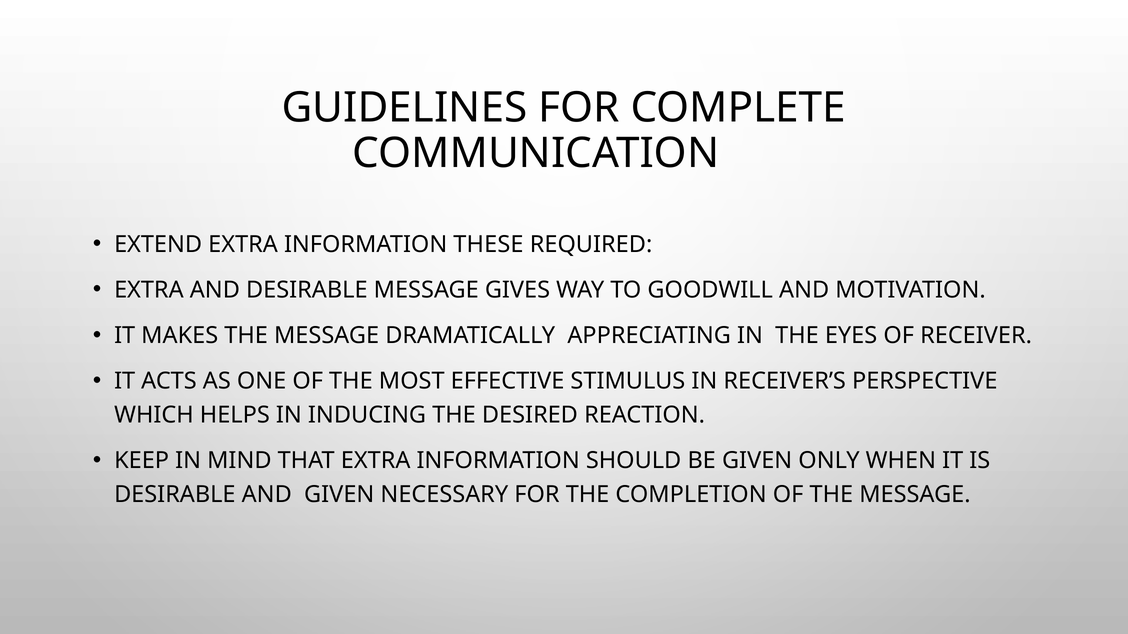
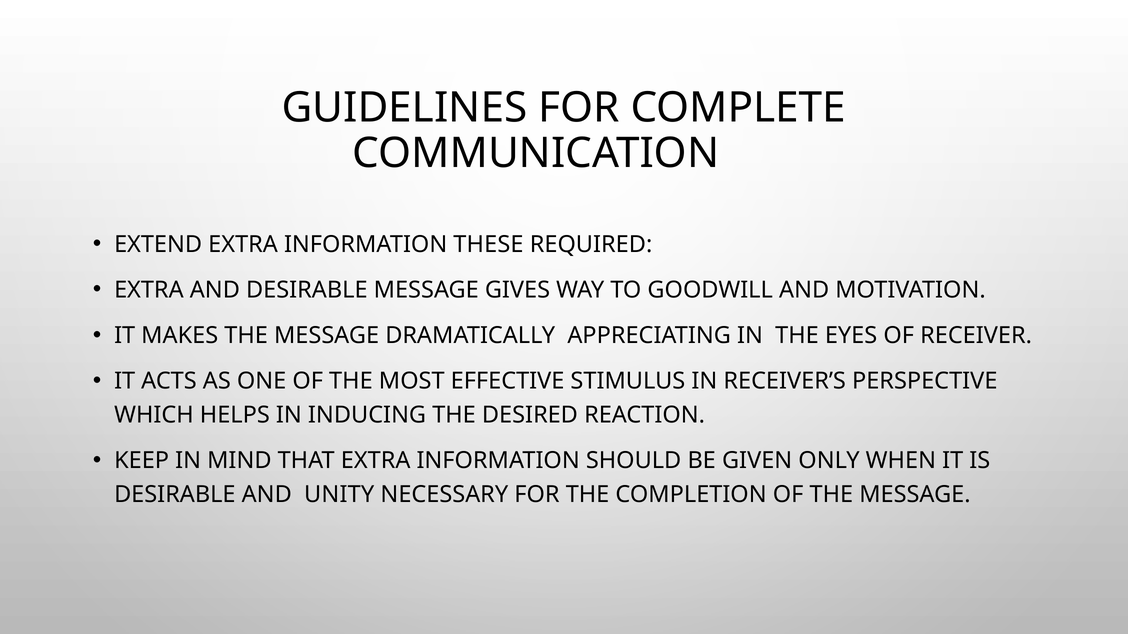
AND GIVEN: GIVEN -> UNITY
